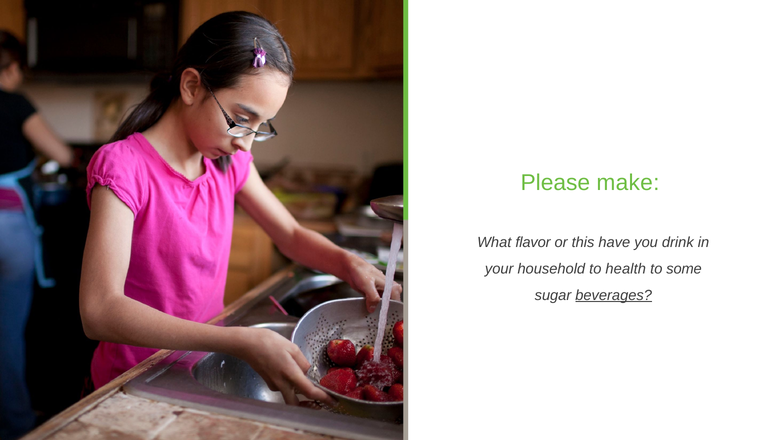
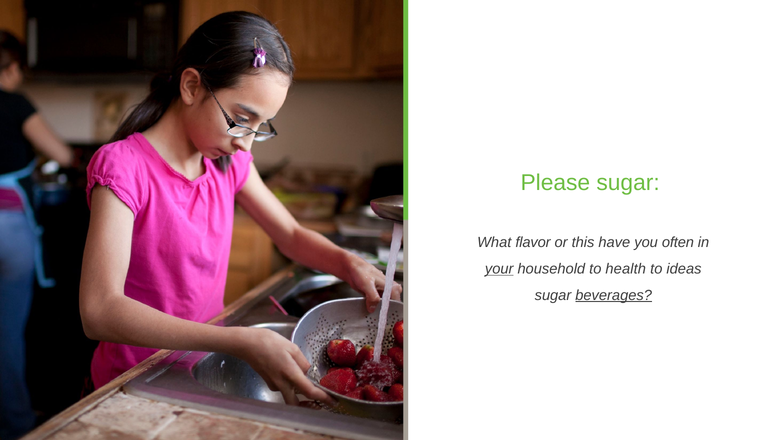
Please make: make -> sugar
drink: drink -> often
your underline: none -> present
some: some -> ideas
